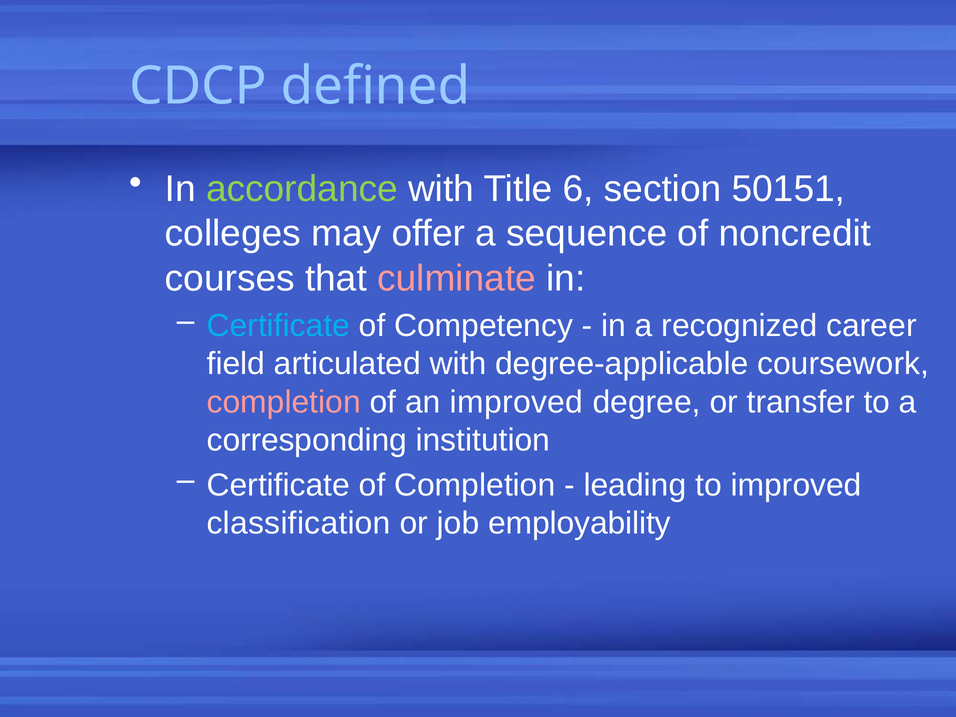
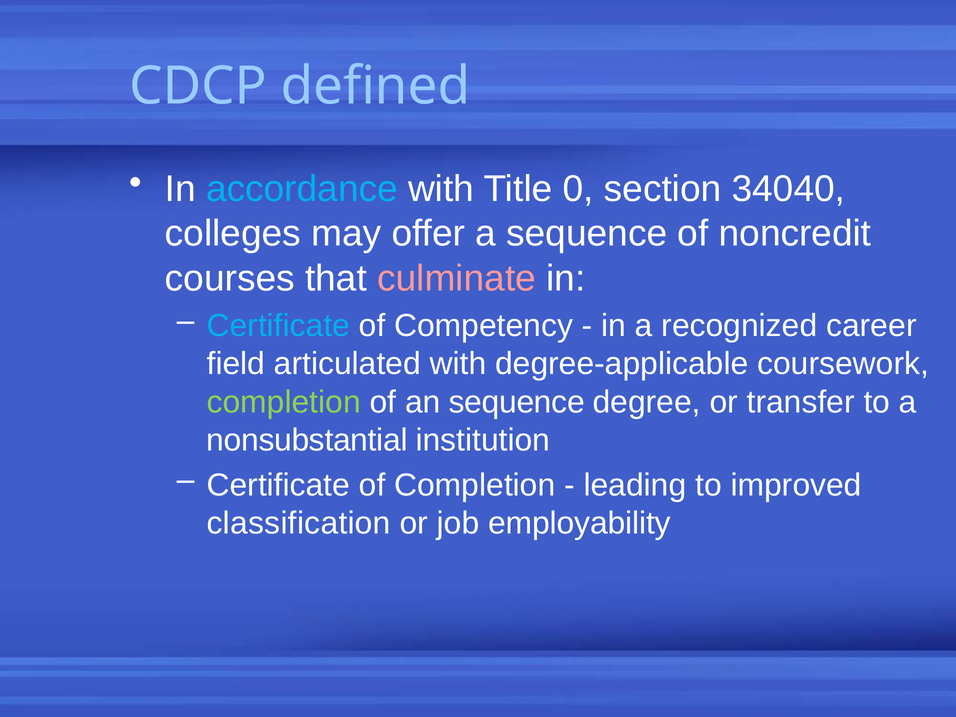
accordance colour: light green -> light blue
6: 6 -> 0
50151: 50151 -> 34040
completion at (284, 402) colour: pink -> light green
an improved: improved -> sequence
corresponding: corresponding -> nonsubstantial
